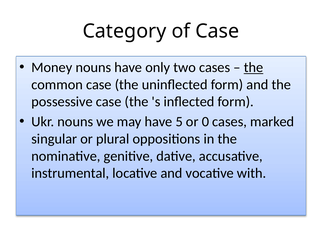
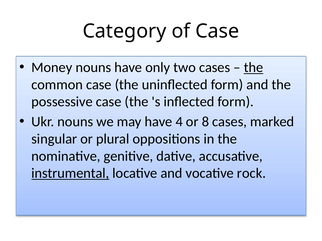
5: 5 -> 4
0: 0 -> 8
instrumental underline: none -> present
with: with -> rock
